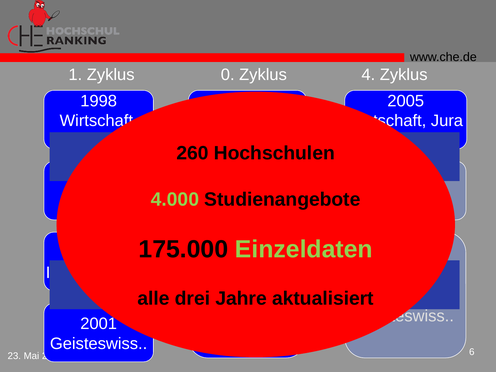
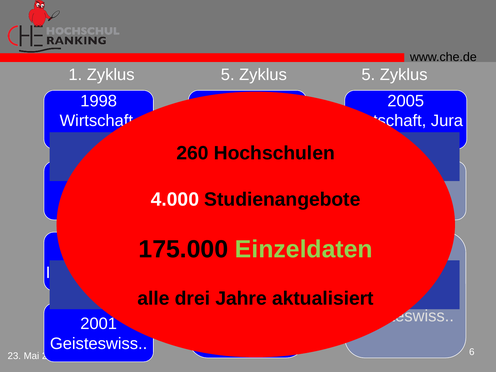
1 Zyklus 0: 0 -> 5
4 at (368, 75): 4 -> 5
4.000 colour: light green -> white
